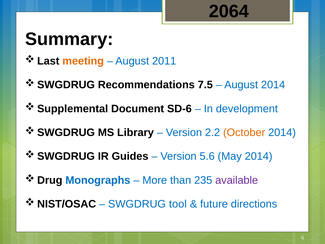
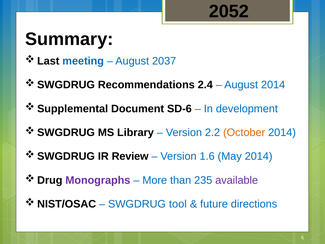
2064: 2064 -> 2052
meeting colour: orange -> blue
2011: 2011 -> 2037
7.5: 7.5 -> 2.4
Guides: Guides -> Review
5.6: 5.6 -> 1.6
Monographs colour: blue -> purple
